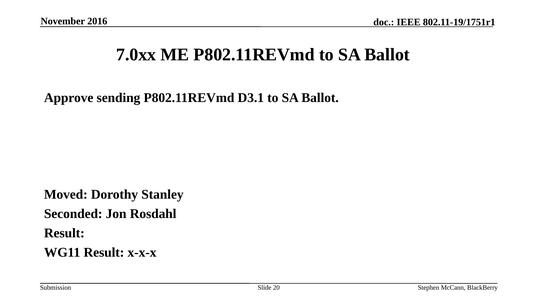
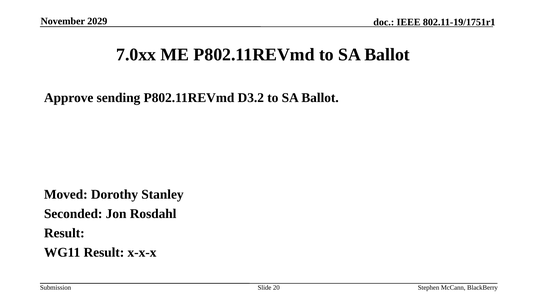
2016: 2016 -> 2029
D3.1: D3.1 -> D3.2
